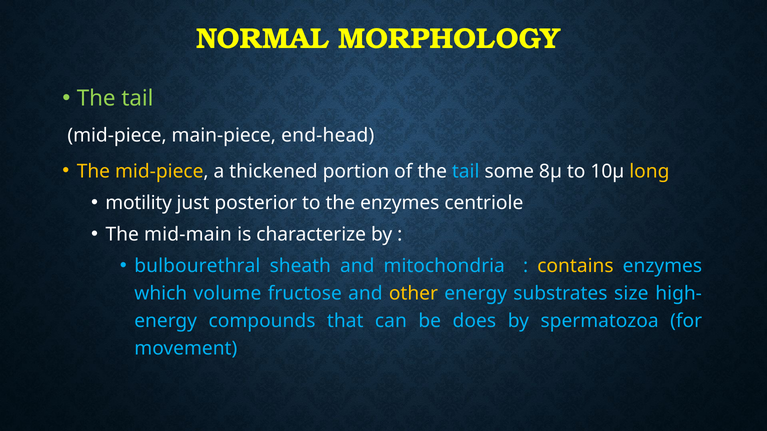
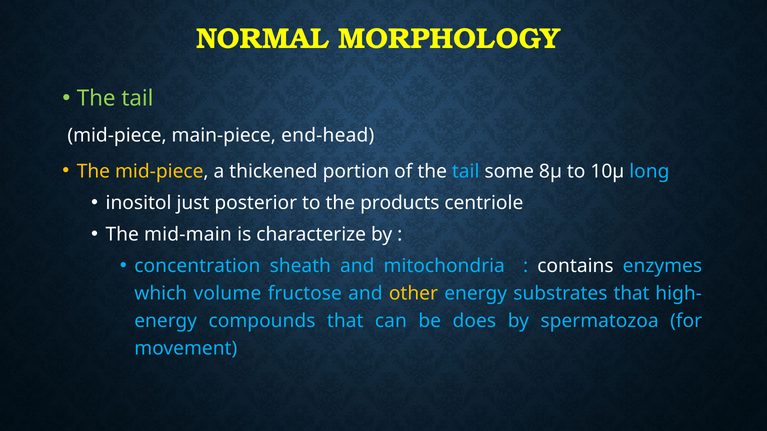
long colour: yellow -> light blue
motility: motility -> inositol
the enzymes: enzymes -> products
bulbourethral: bulbourethral -> concentration
contains colour: yellow -> white
substrates size: size -> that
